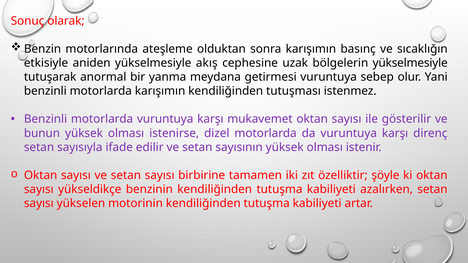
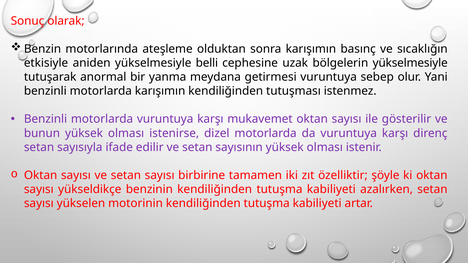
akış: akış -> belli
